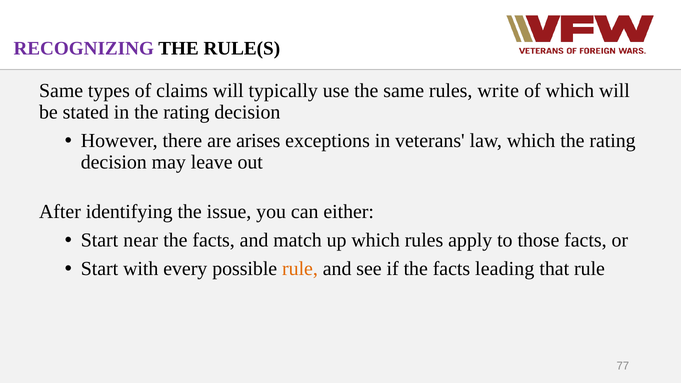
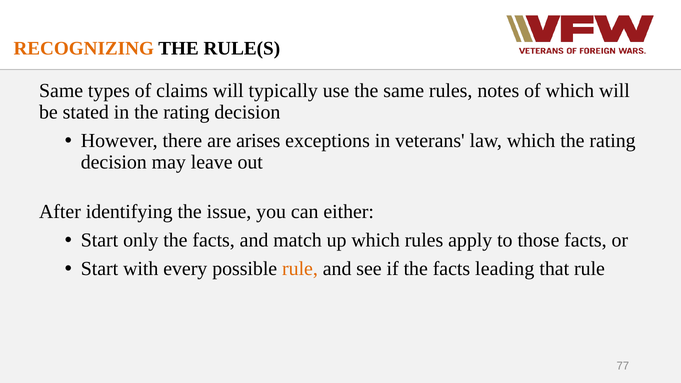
RECOGNIZING colour: purple -> orange
write: write -> notes
near: near -> only
